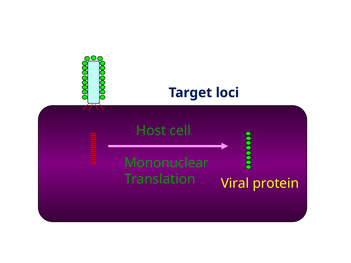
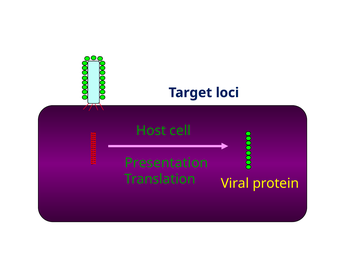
Mononuclear: Mononuclear -> Presentation
